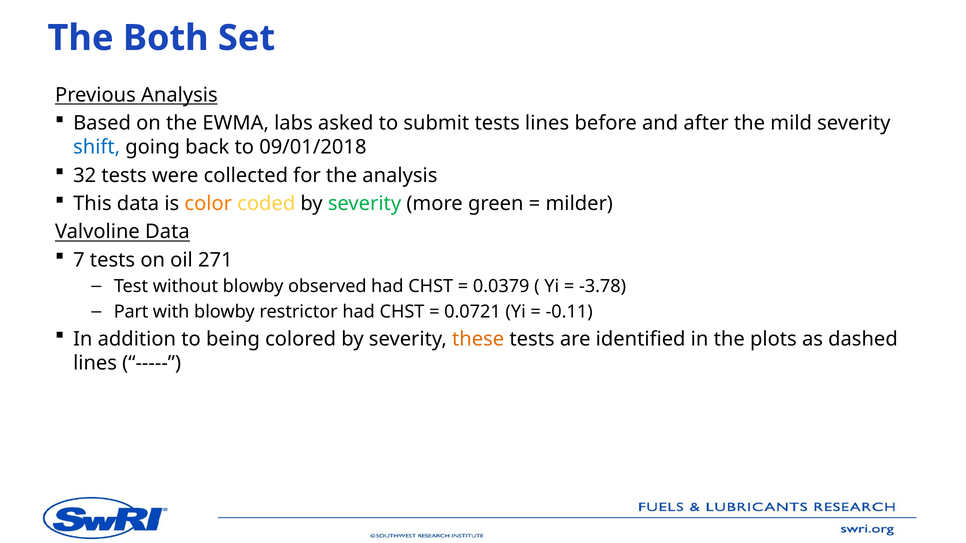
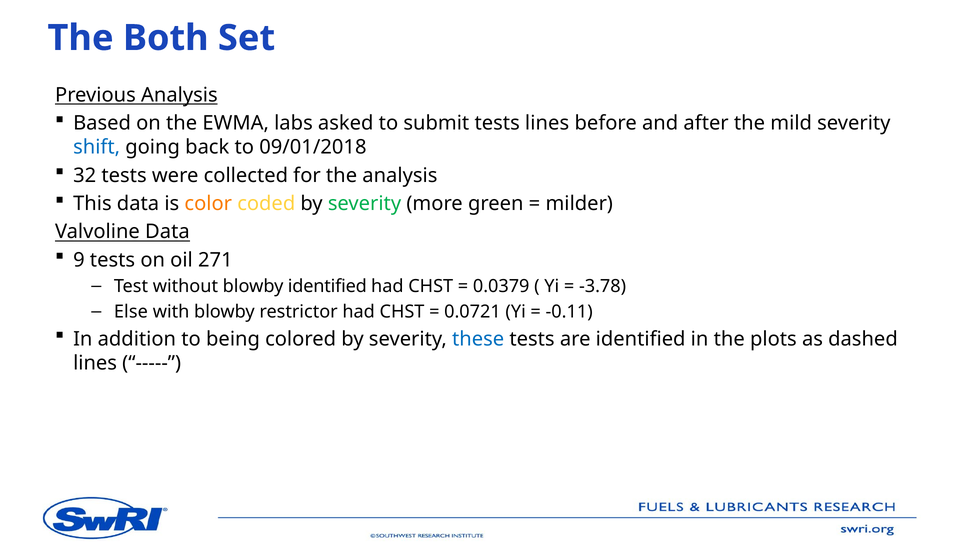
7: 7 -> 9
blowby observed: observed -> identified
Part: Part -> Else
these colour: orange -> blue
